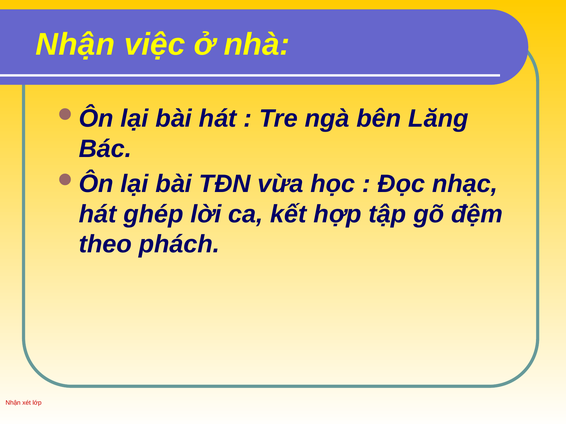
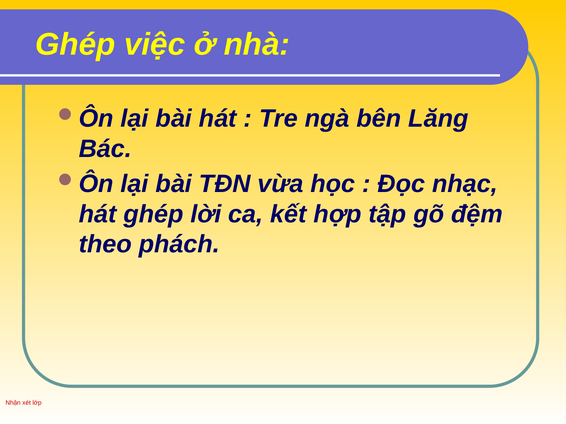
Nhận at (75, 45): Nhận -> Ghép
